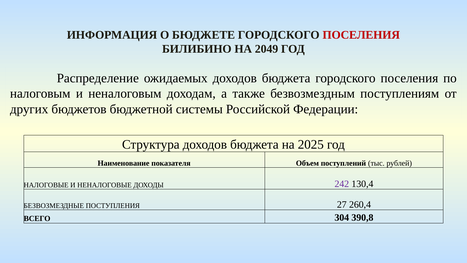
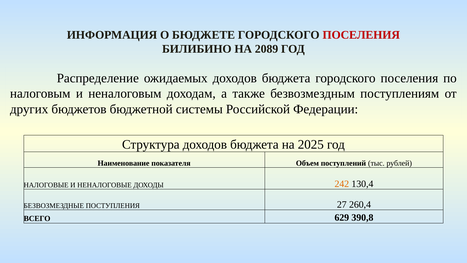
2049: 2049 -> 2089
242 colour: purple -> orange
304: 304 -> 629
